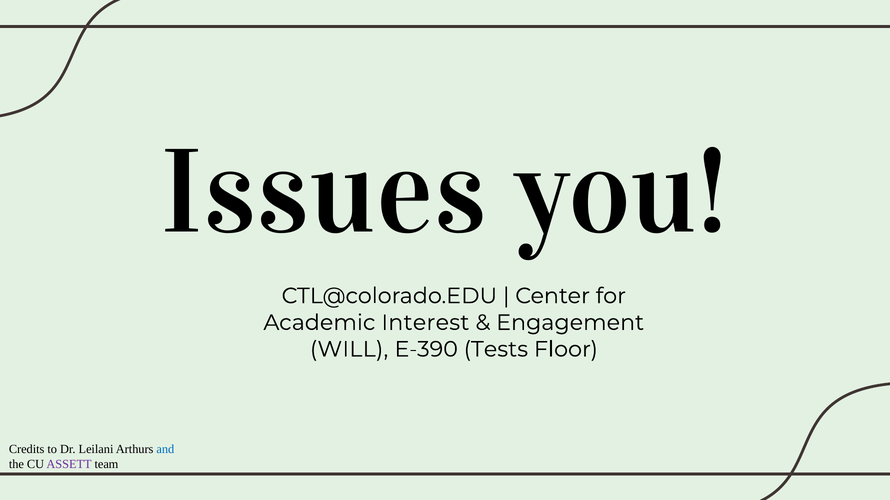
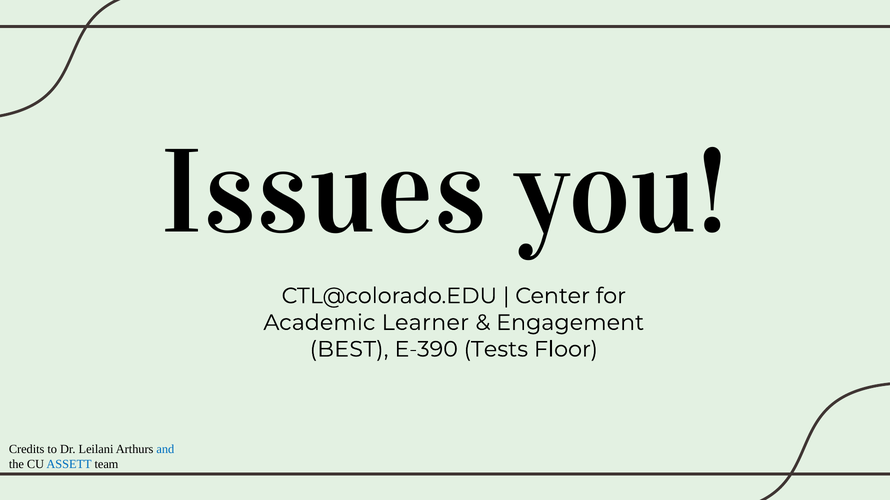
Interest: Interest -> Learner
WILL: WILL -> BEST
ASSETT colour: purple -> blue
